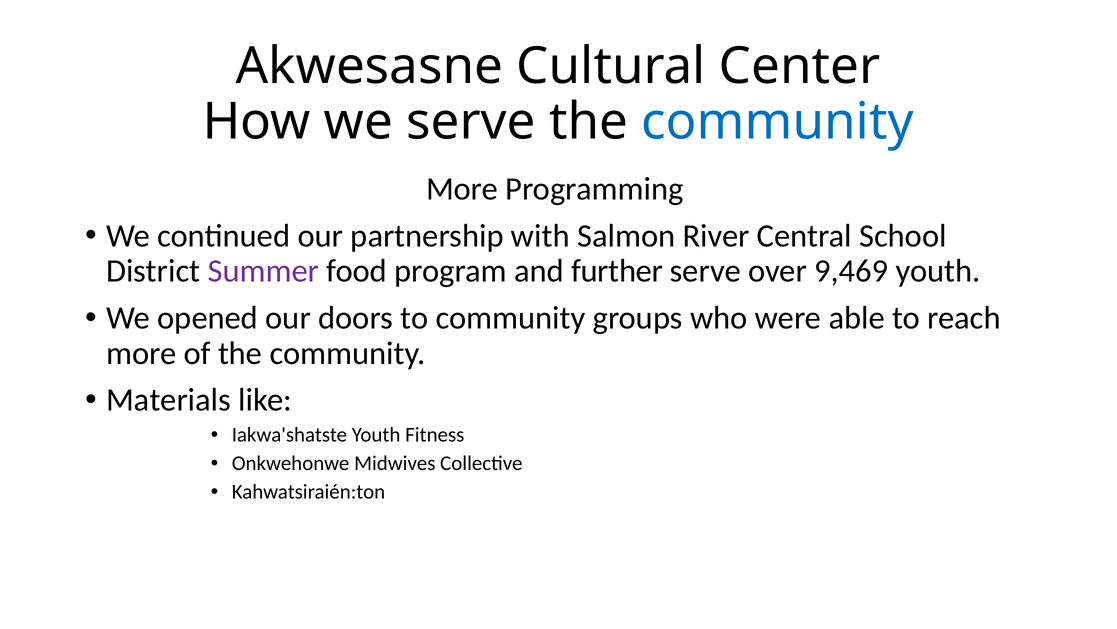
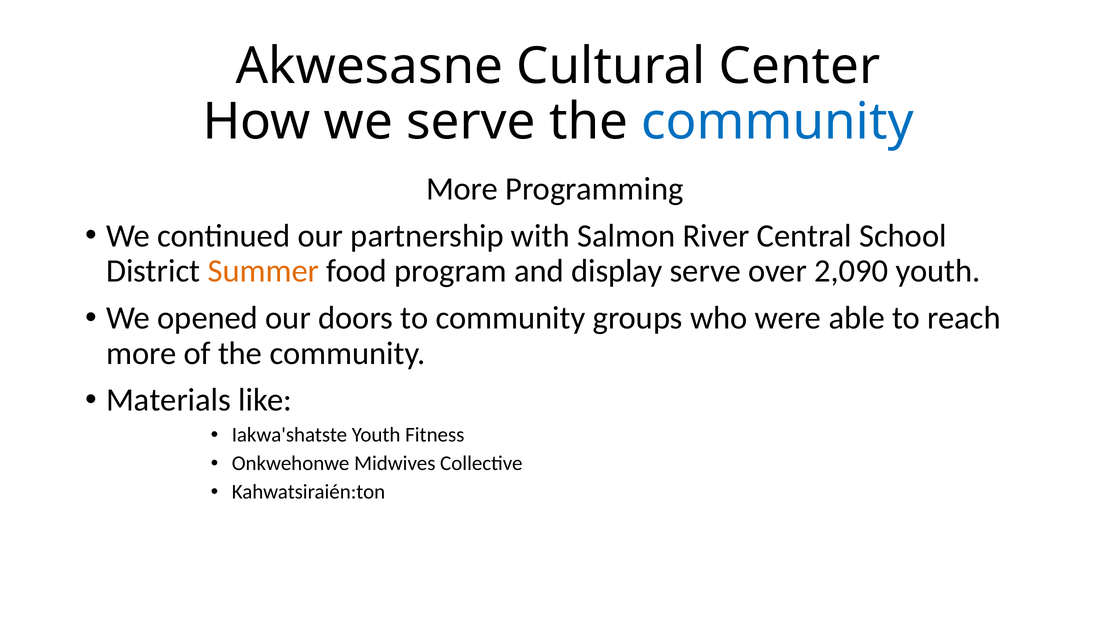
Summer colour: purple -> orange
further: further -> display
9,469: 9,469 -> 2,090
